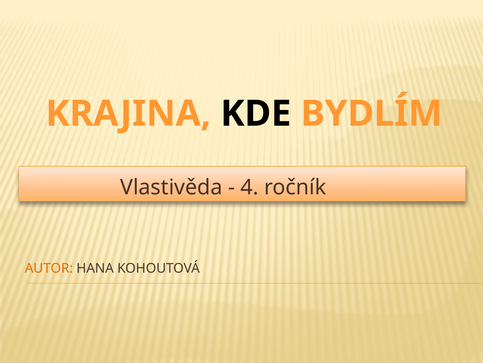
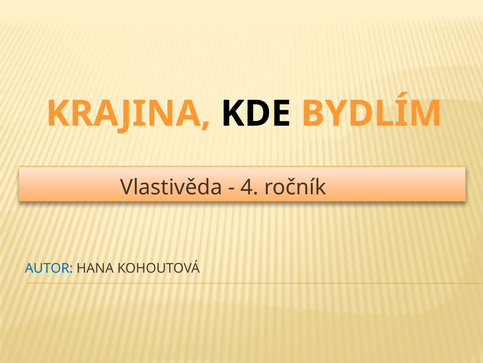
AUTOR colour: orange -> blue
